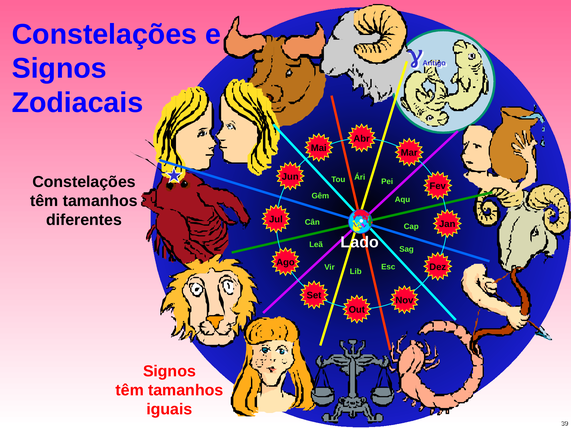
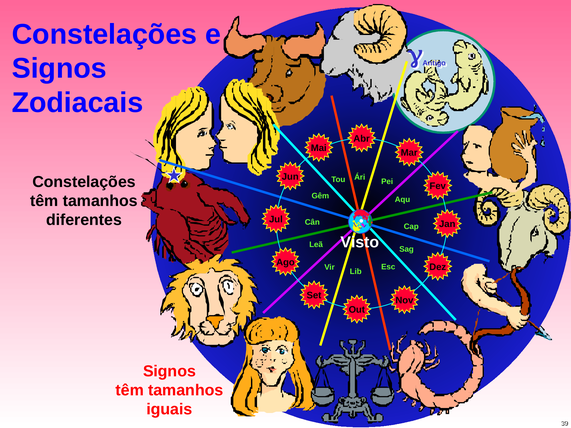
Lado: Lado -> Visto
